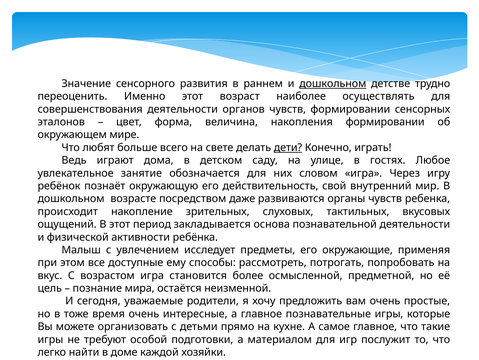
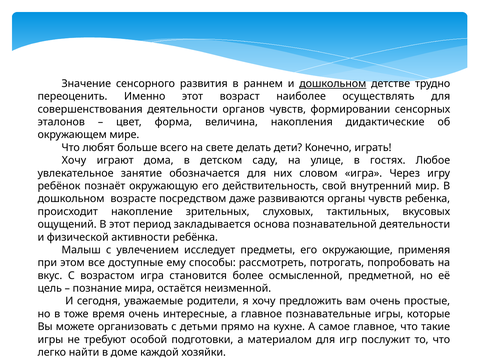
накопления формировании: формировании -> дидактические
дети underline: present -> none
Ведь at (74, 160): Ведь -> Хочу
